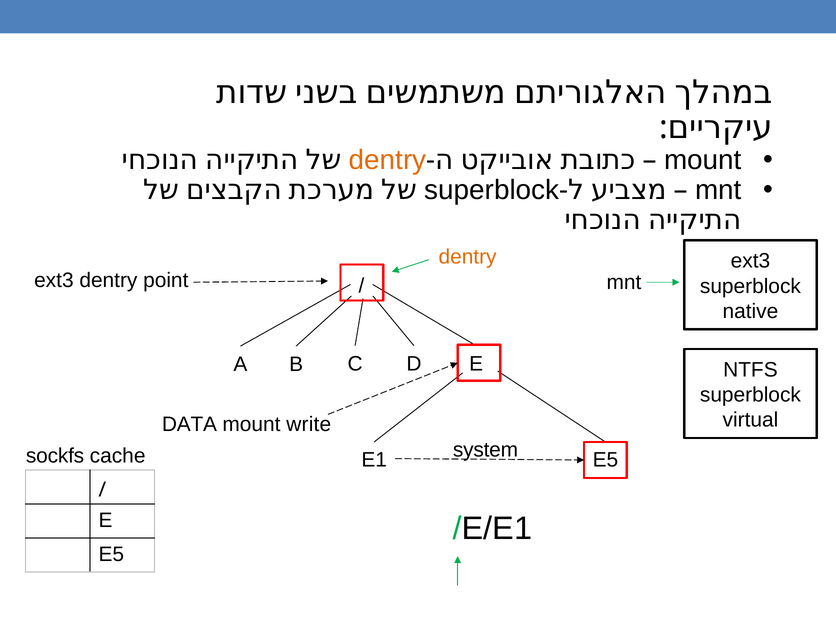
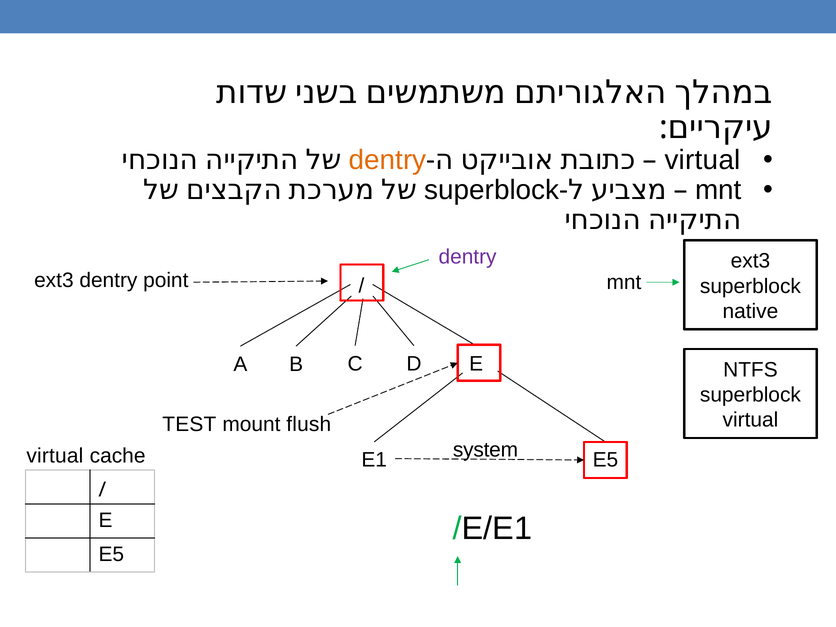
mount at (703, 160): mount -> virtual
dentry at (468, 257) colour: orange -> purple
DATA: DATA -> TEST
write: write -> flush
sockfs at (55, 456): sockfs -> virtual
